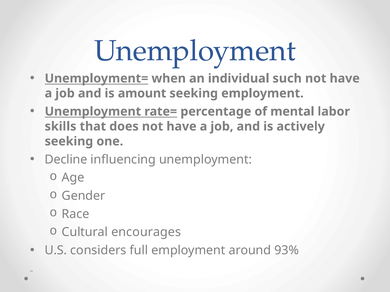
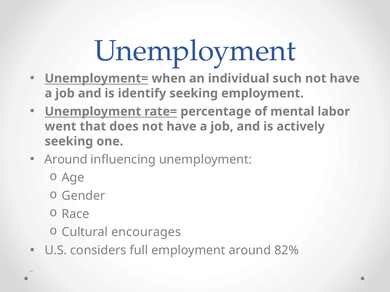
amount: amount -> identify
skills: skills -> went
Decline at (66, 160): Decline -> Around
93%: 93% -> 82%
